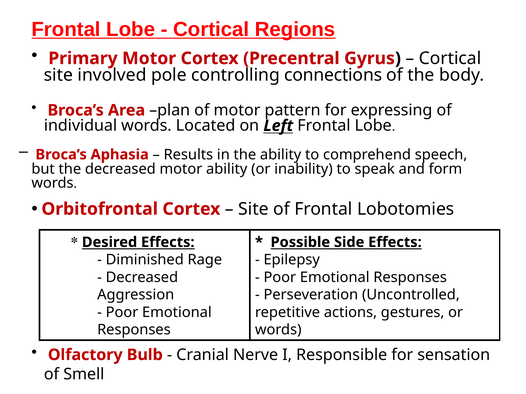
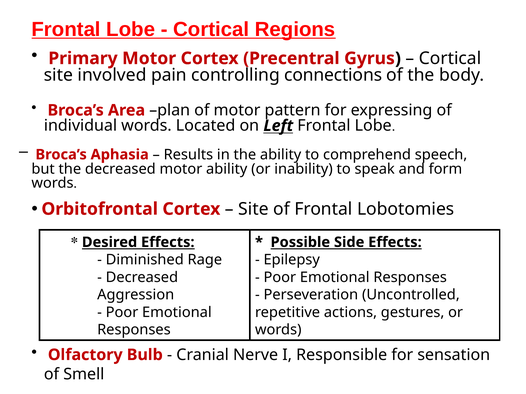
pole: pole -> pain
